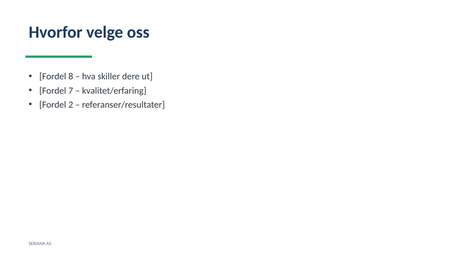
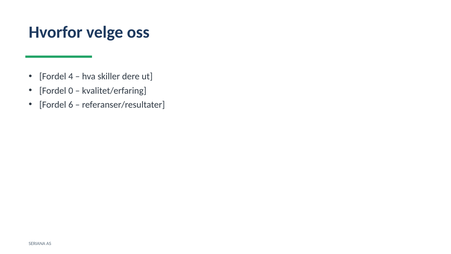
8: 8 -> 4
7: 7 -> 0
2: 2 -> 6
